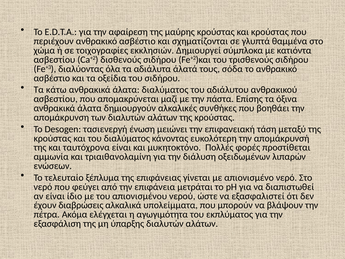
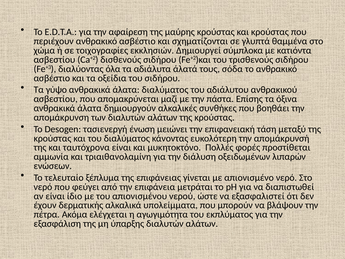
κάτω: κάτω -> γύψο
διαβρώσεις: διαβρώσεις -> δερματικής
